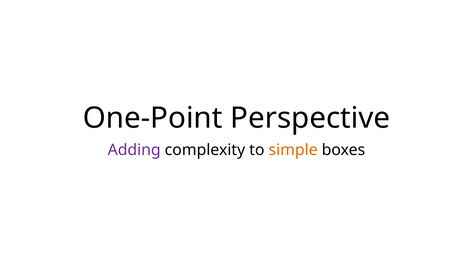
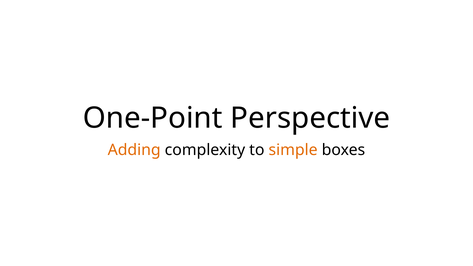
Adding colour: purple -> orange
